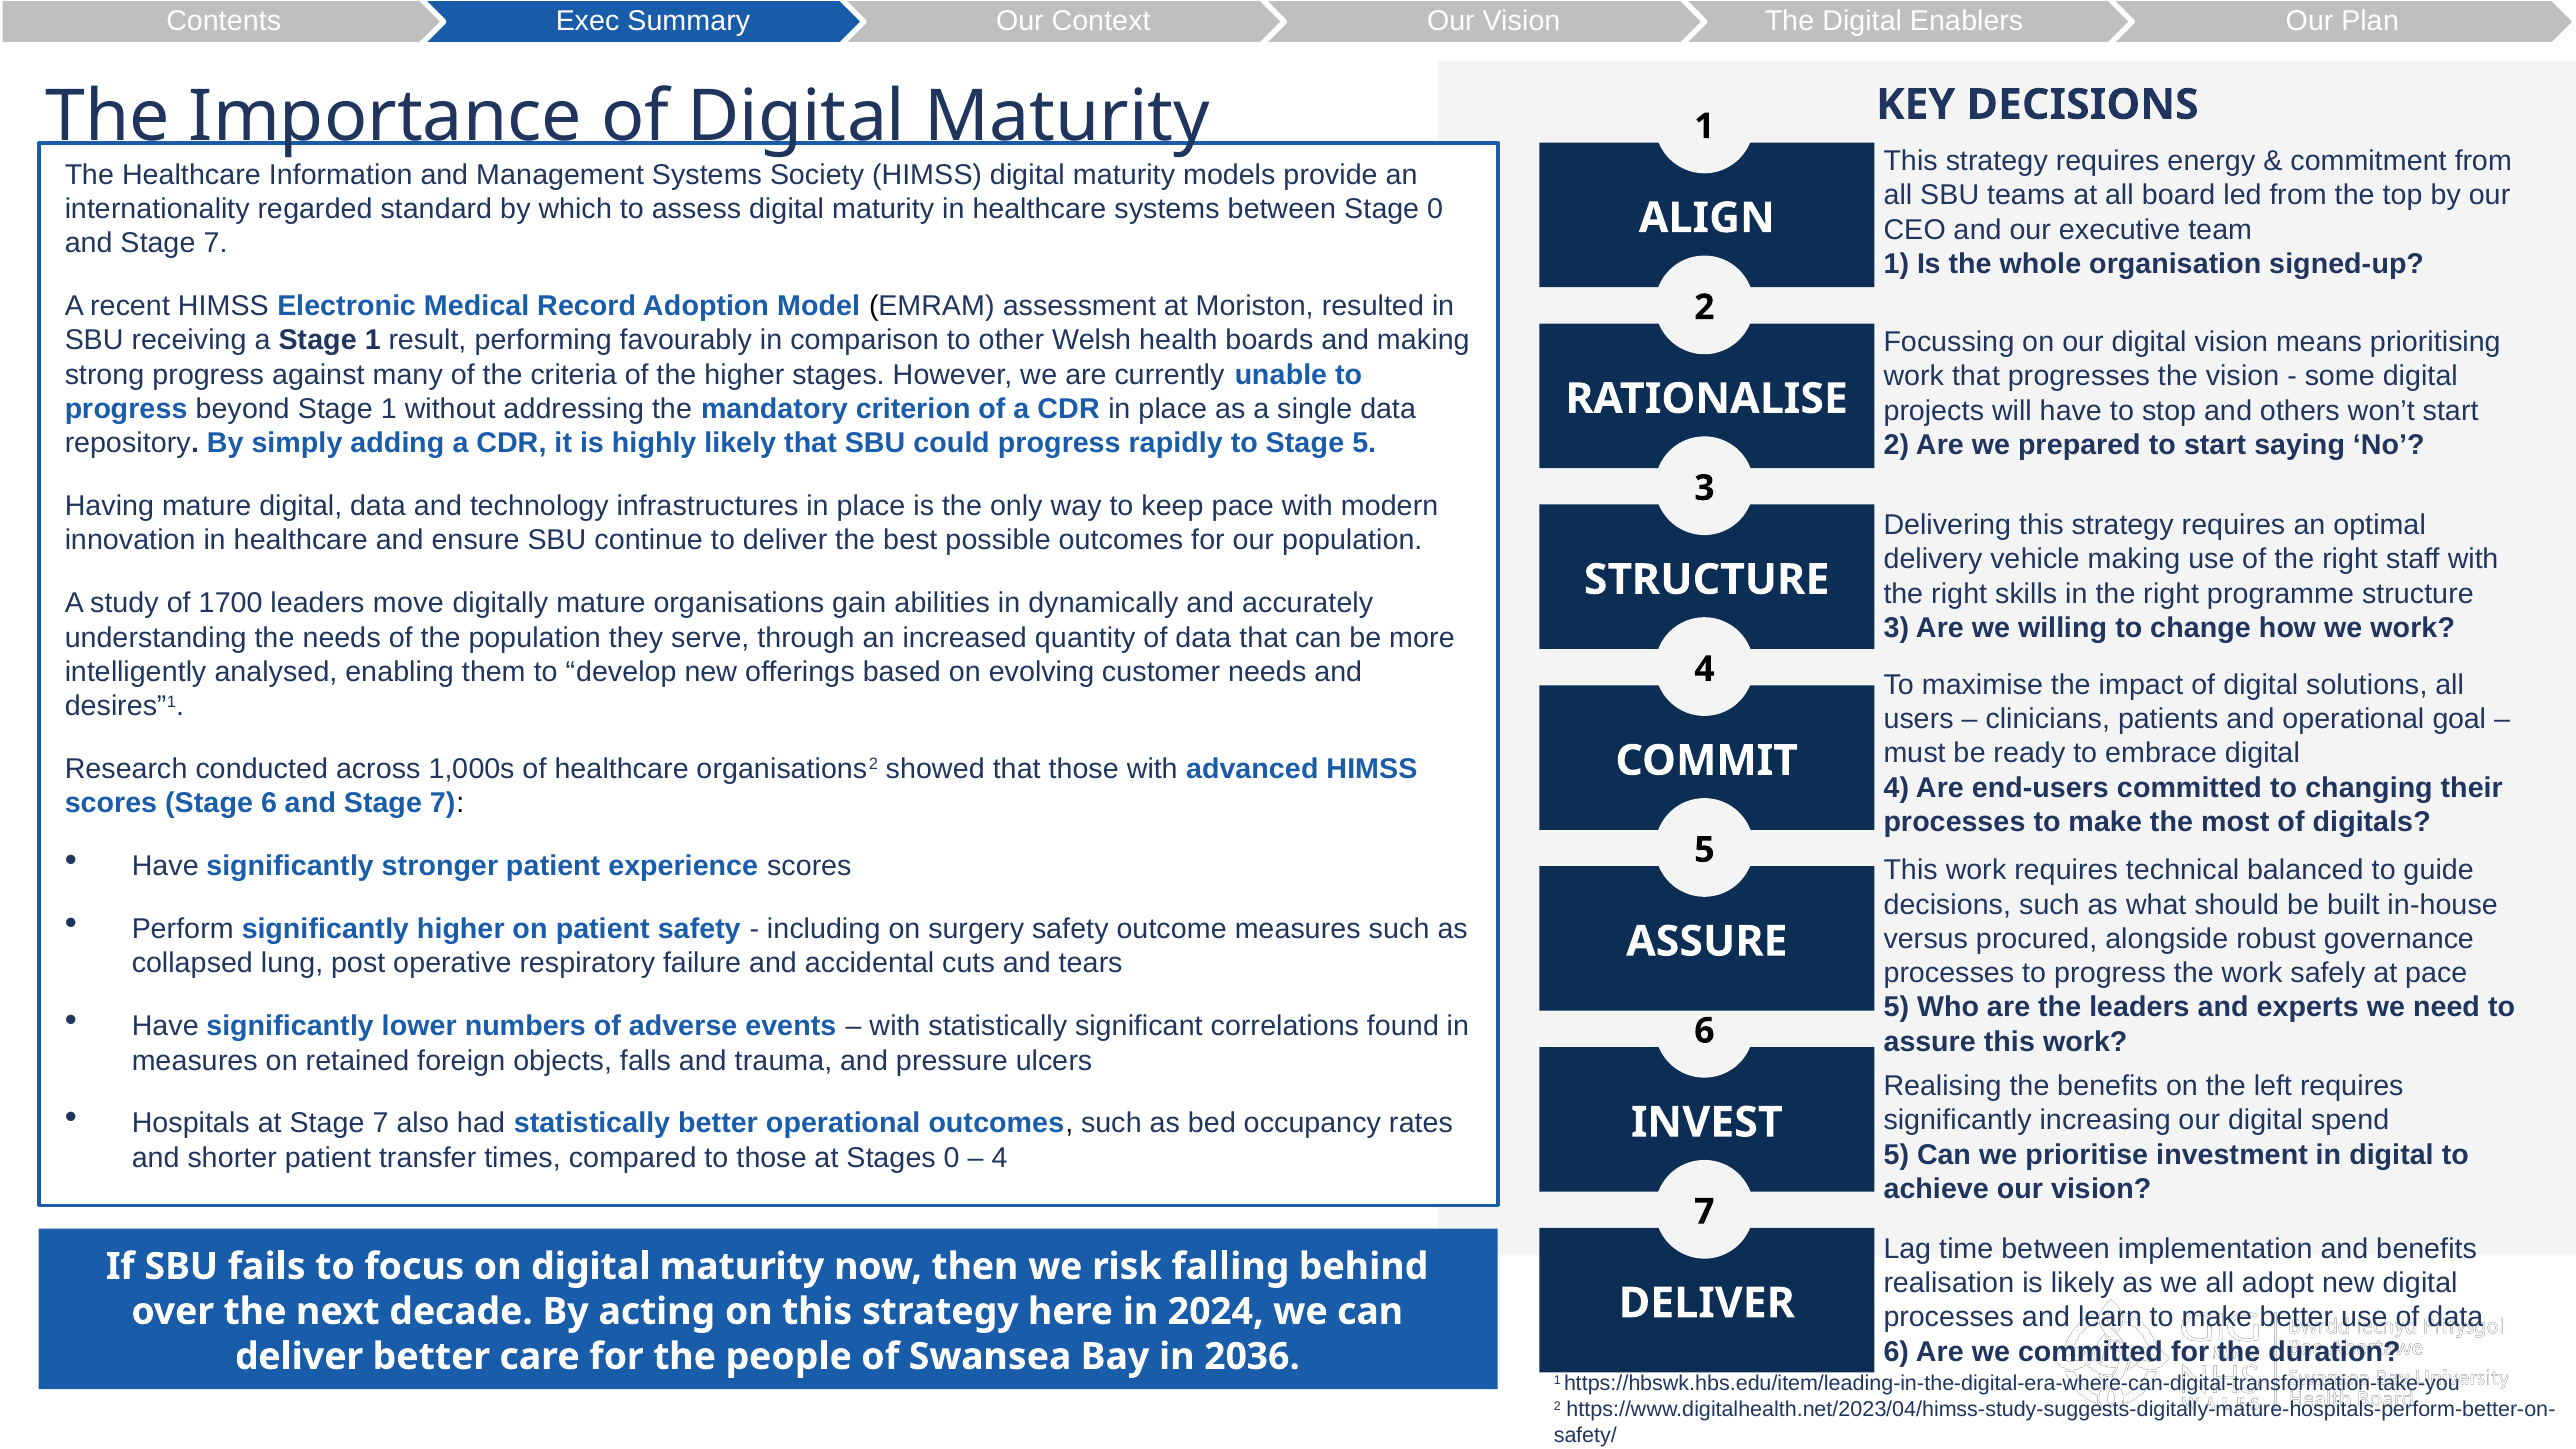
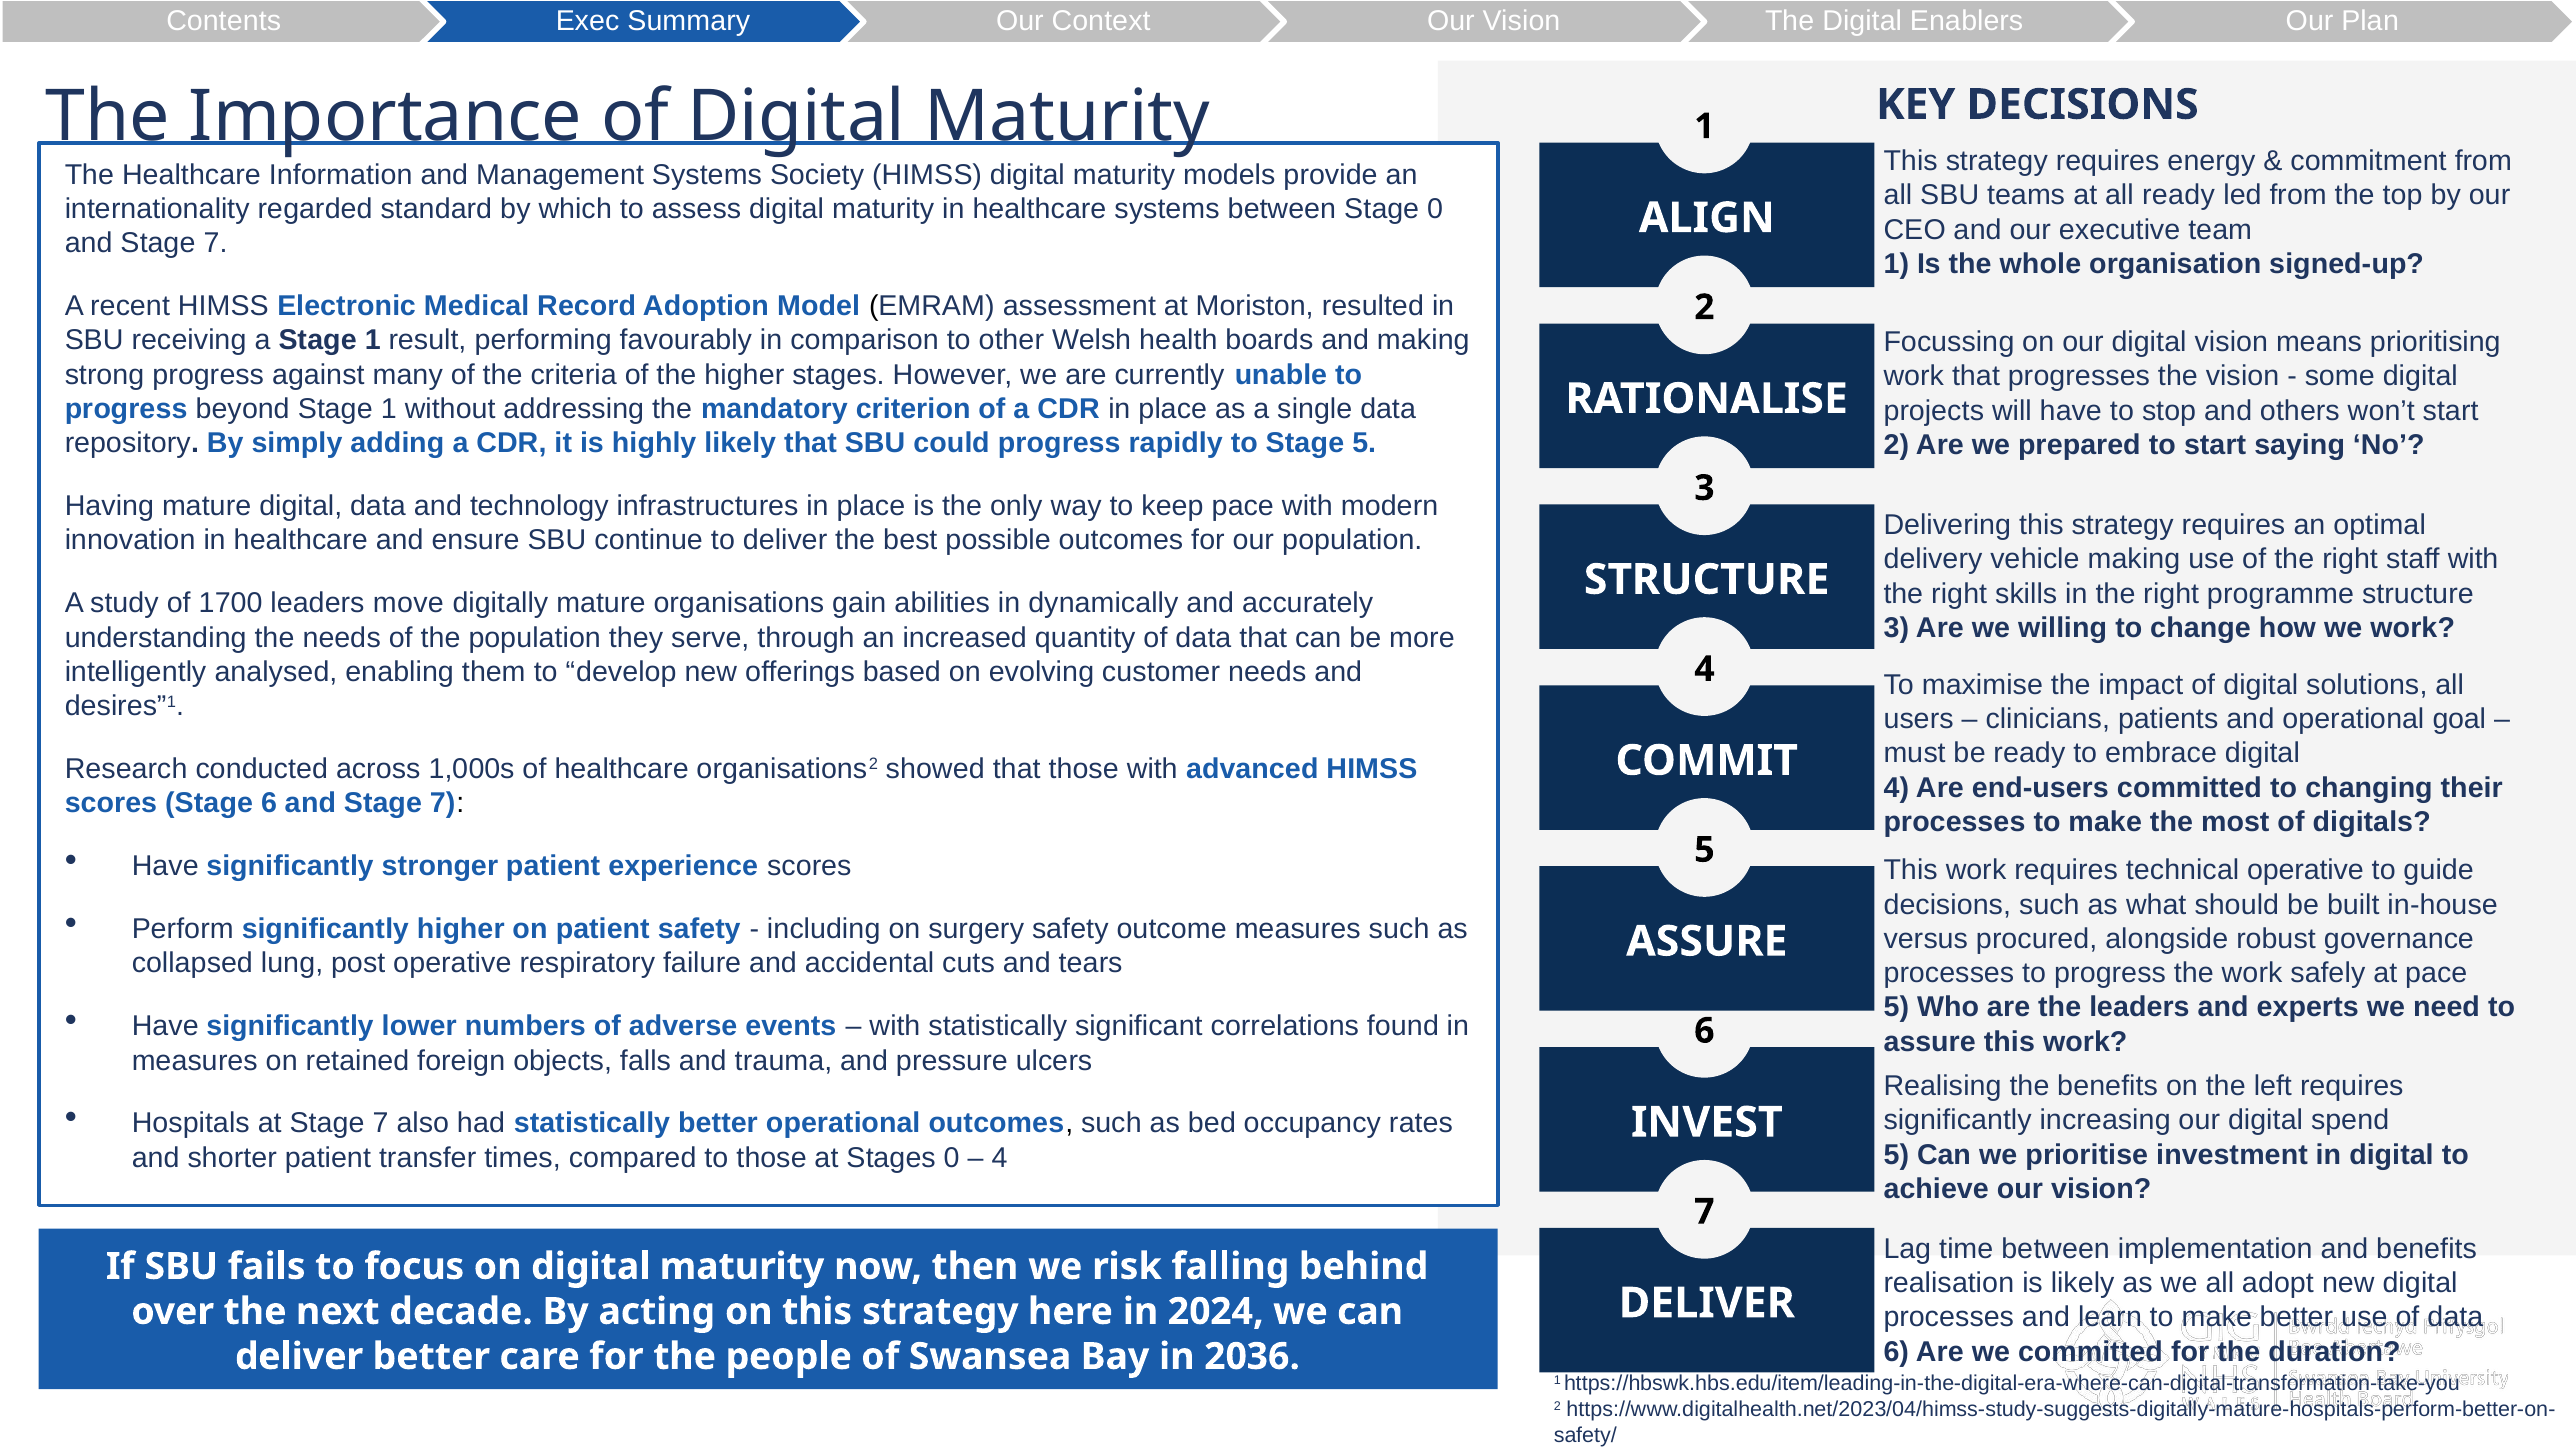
all board: board -> ready
technical balanced: balanced -> operative
